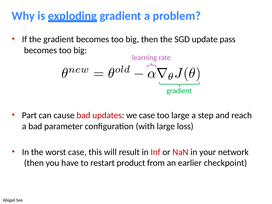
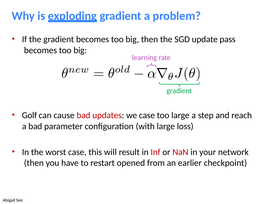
Part: Part -> Golf
product: product -> opened
